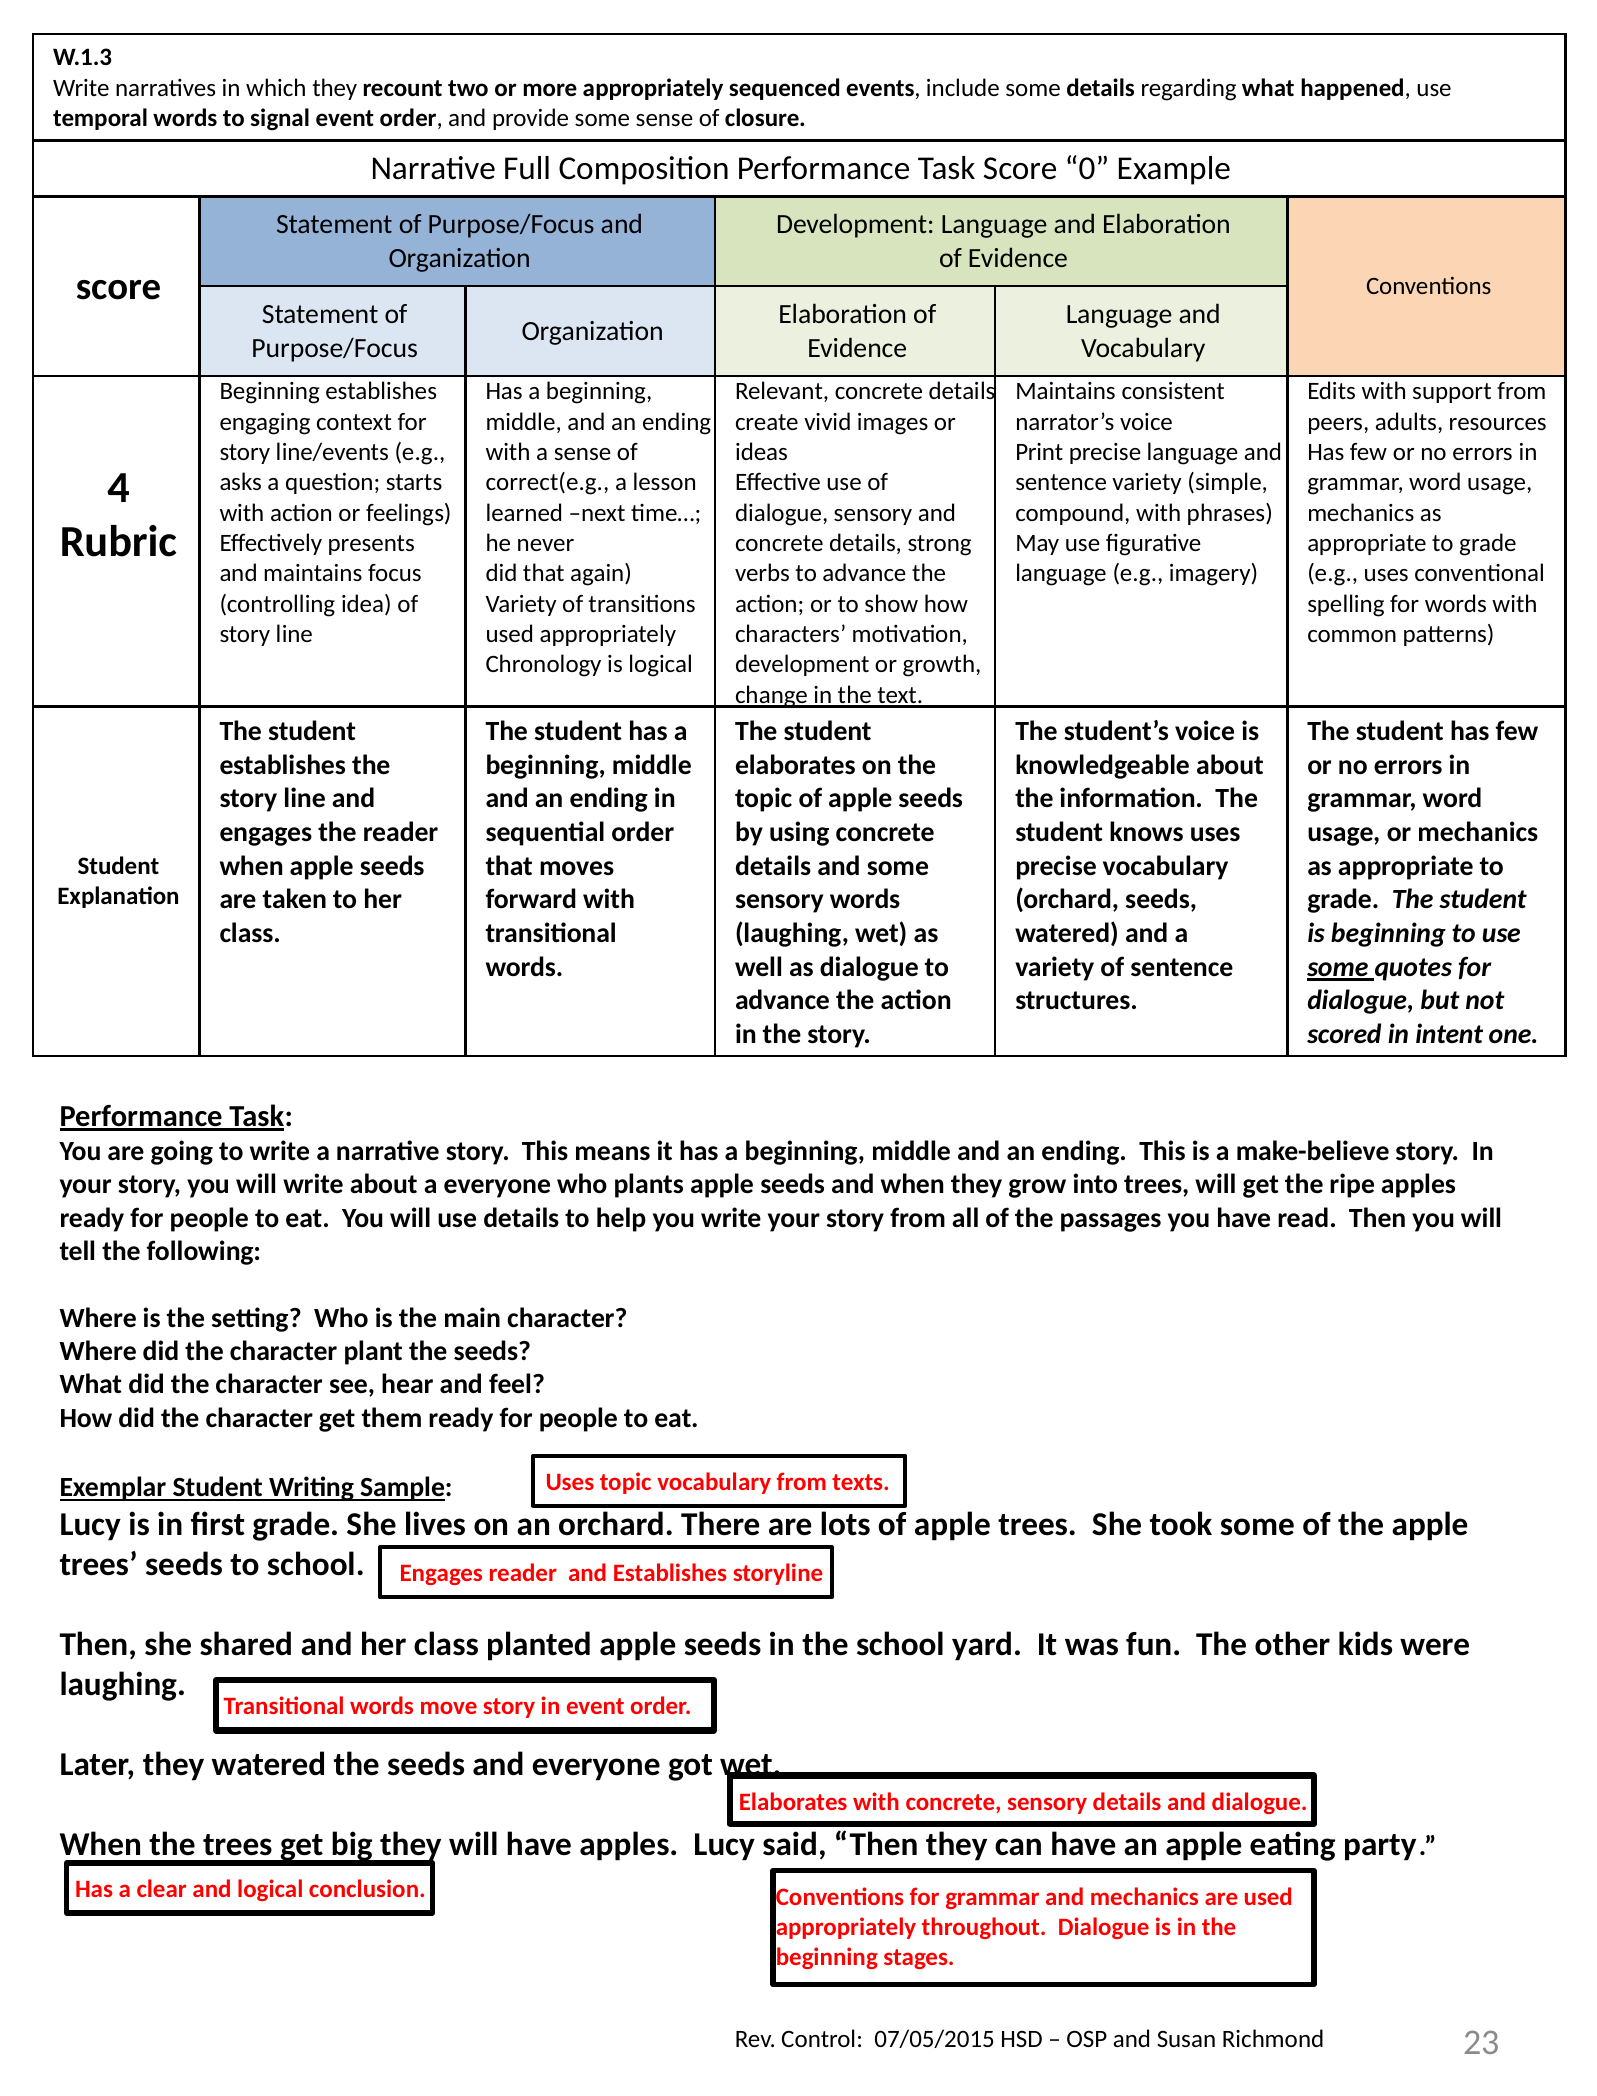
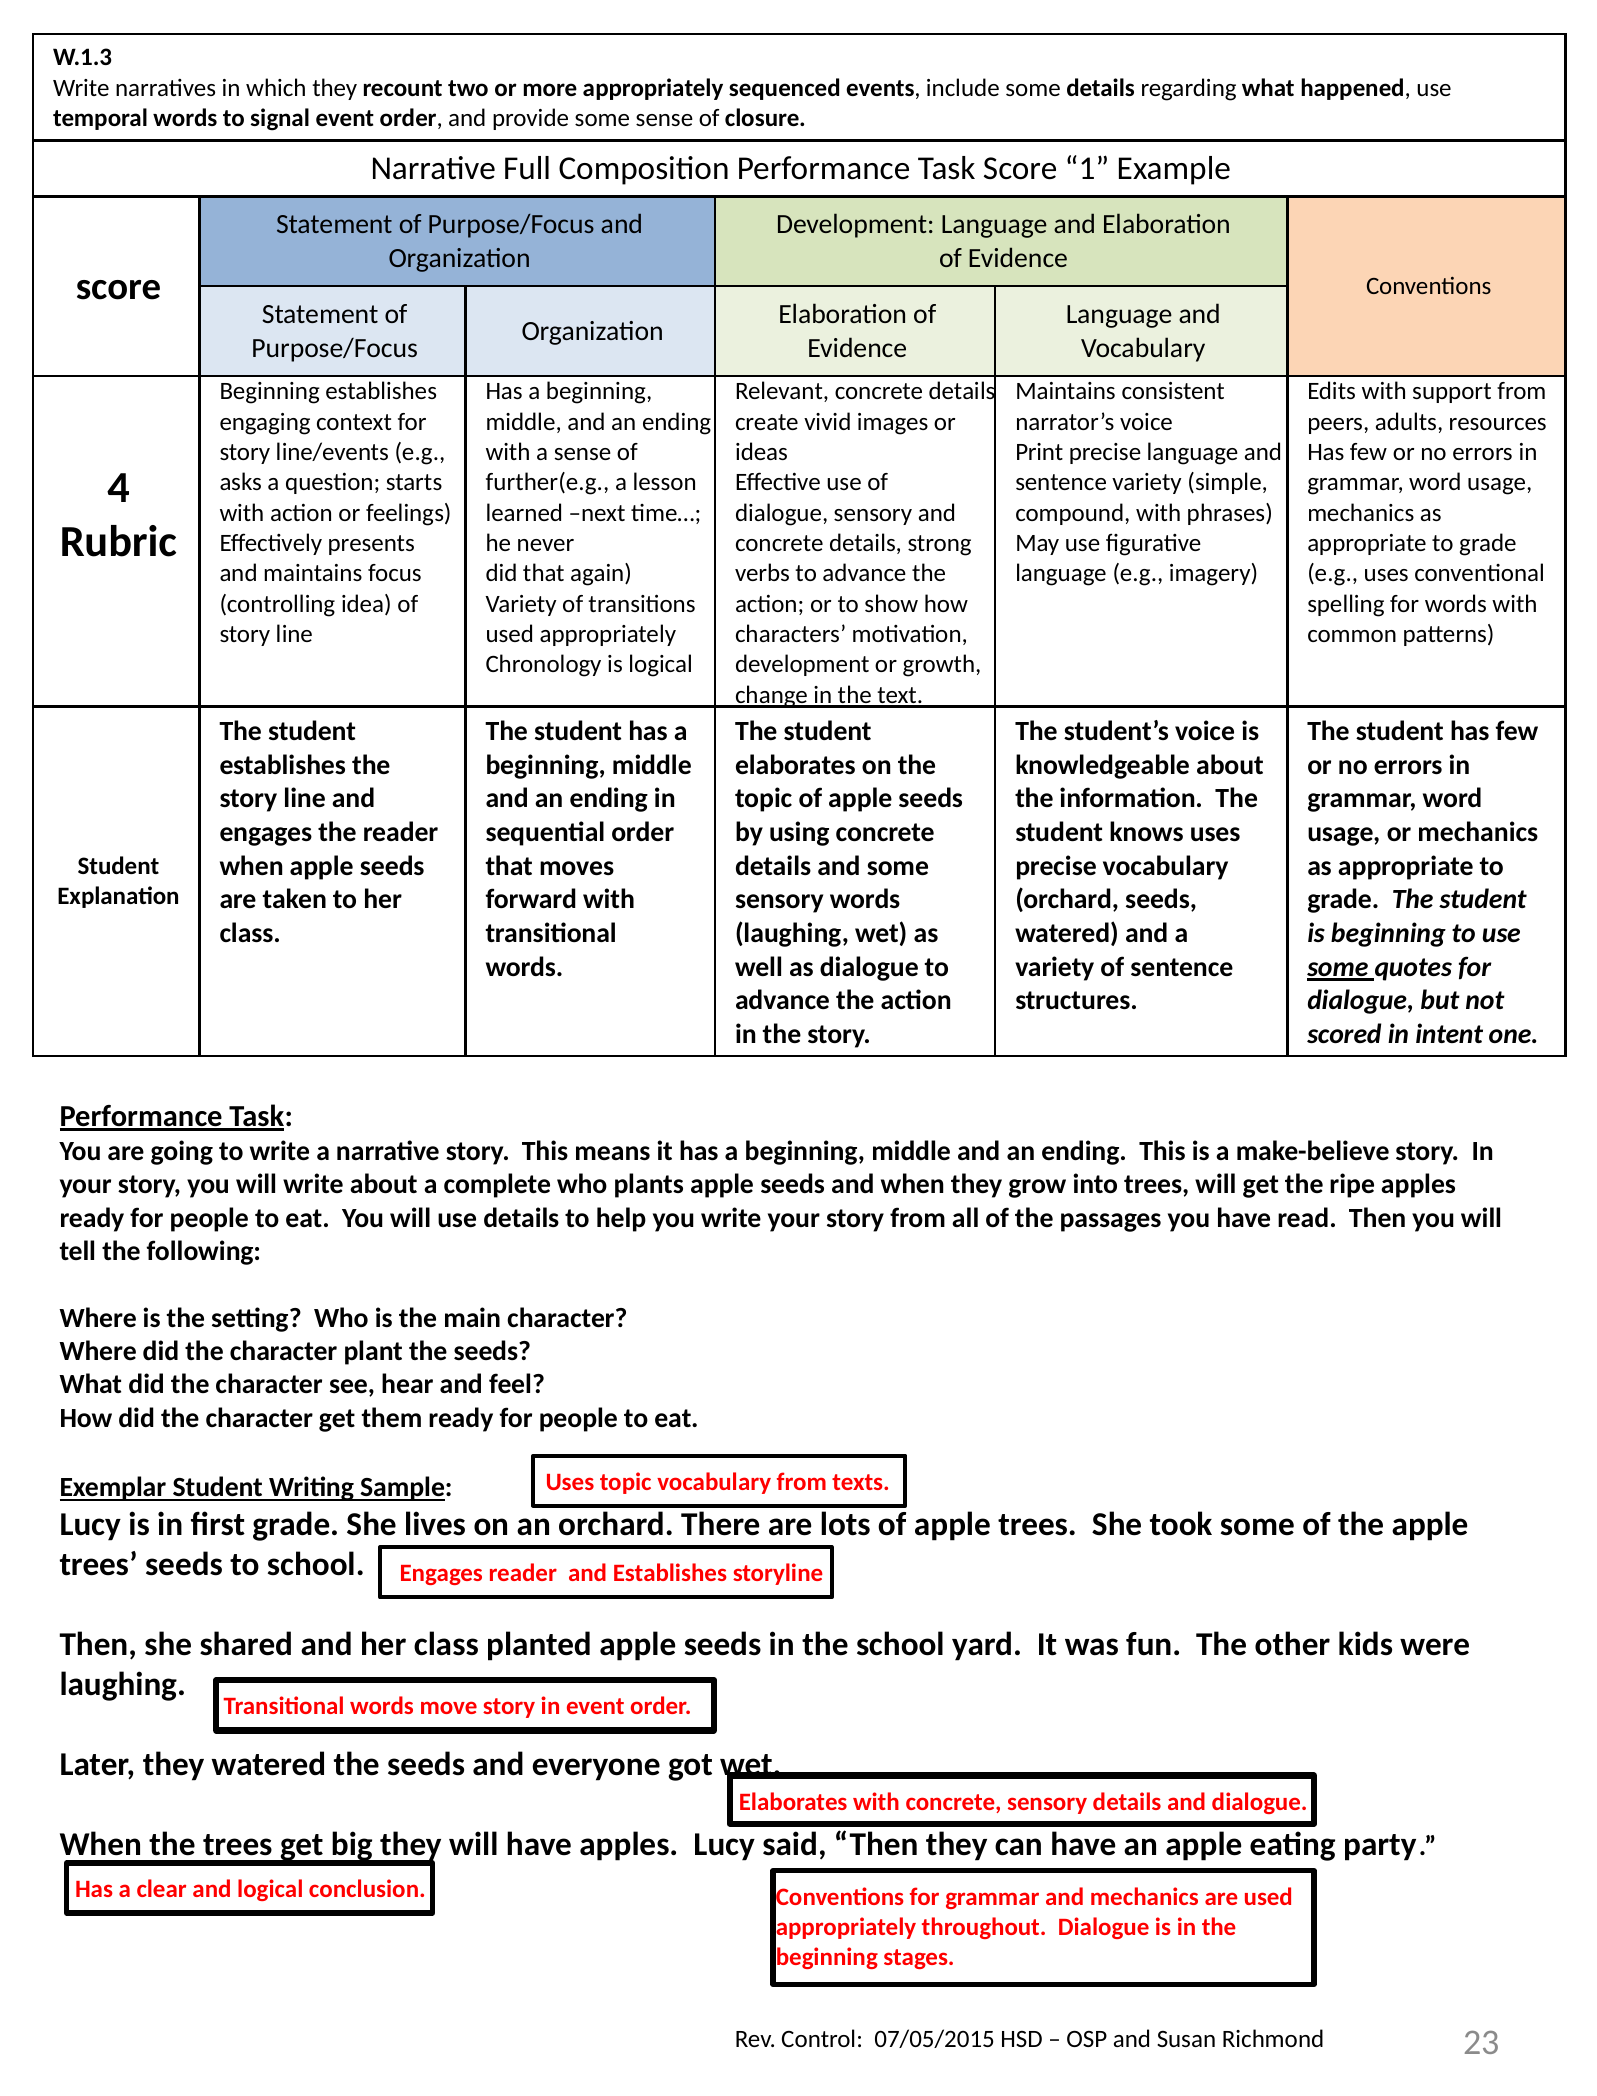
0: 0 -> 1
correct(e.g: correct(e.g -> further(e.g
a everyone: everyone -> complete
